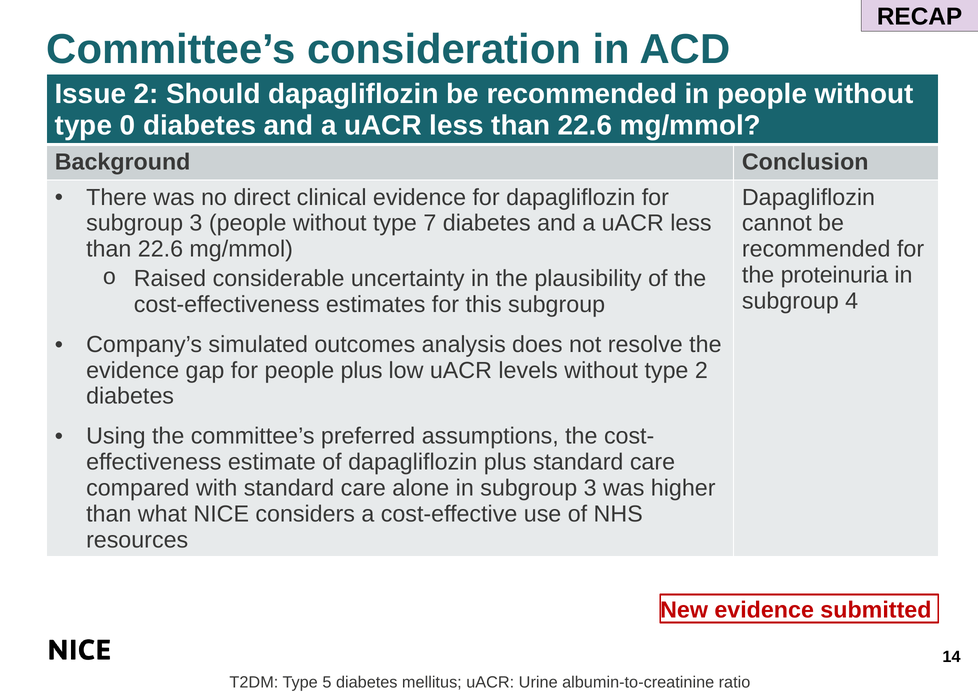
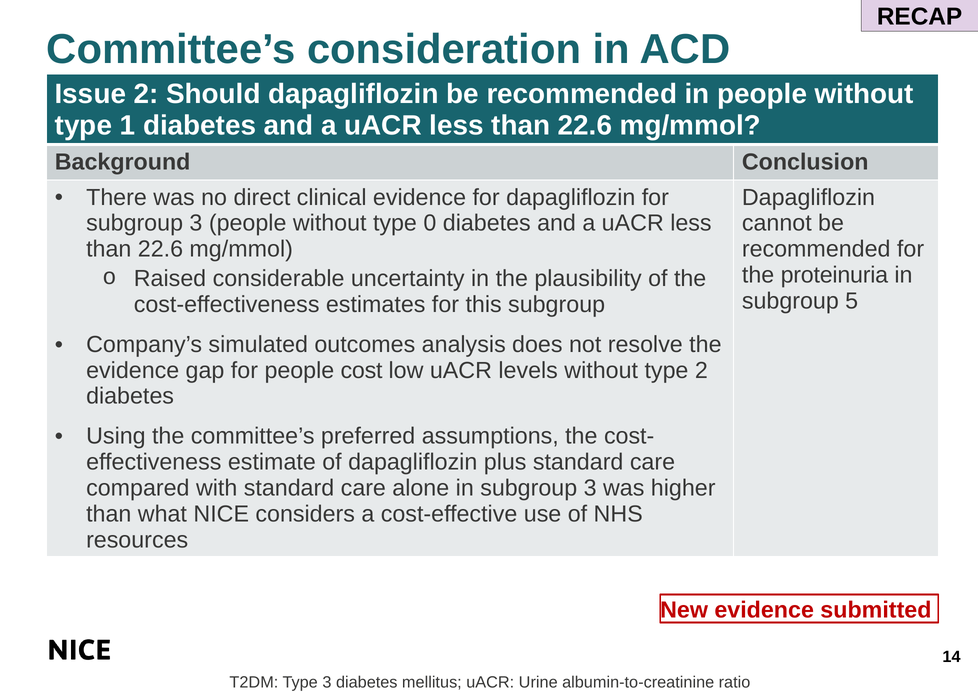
0: 0 -> 1
7: 7 -> 0
4: 4 -> 5
people plus: plus -> cost
Type 5: 5 -> 3
